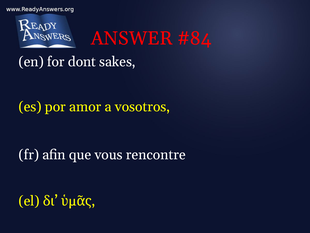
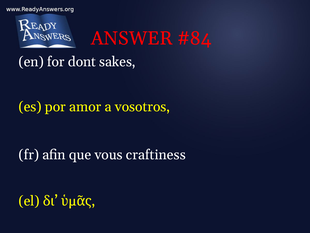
rencontre: rencontre -> craftiness
